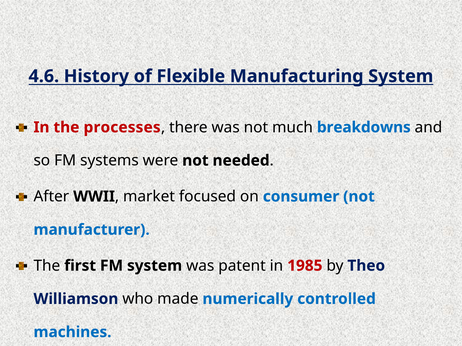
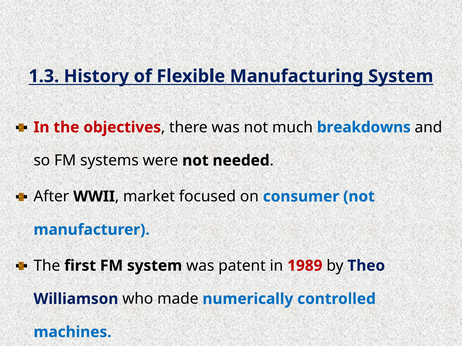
4.6: 4.6 -> 1.3
processes: processes -> objectives
1985: 1985 -> 1989
